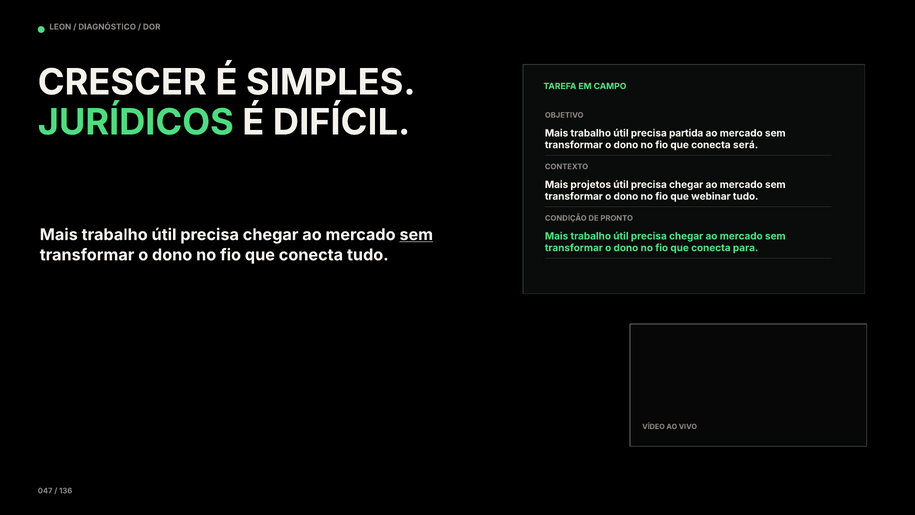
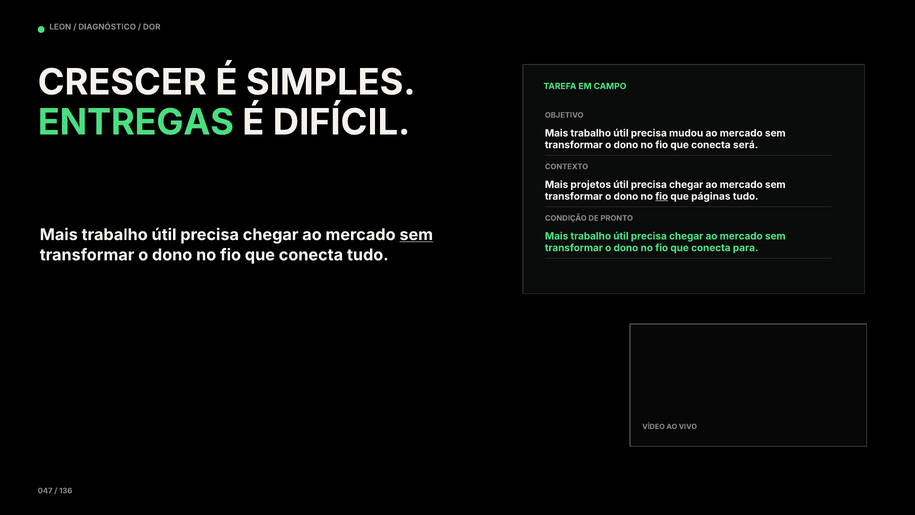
JURÍDICOS: JURÍDICOS -> ENTREGAS
partida: partida -> mudou
fio at (662, 196) underline: none -> present
webinar: webinar -> páginas
